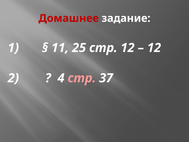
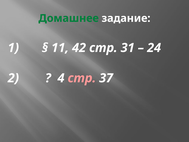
Домашнее colour: red -> green
25: 25 -> 42
стр 12: 12 -> 31
12 at (154, 48): 12 -> 24
